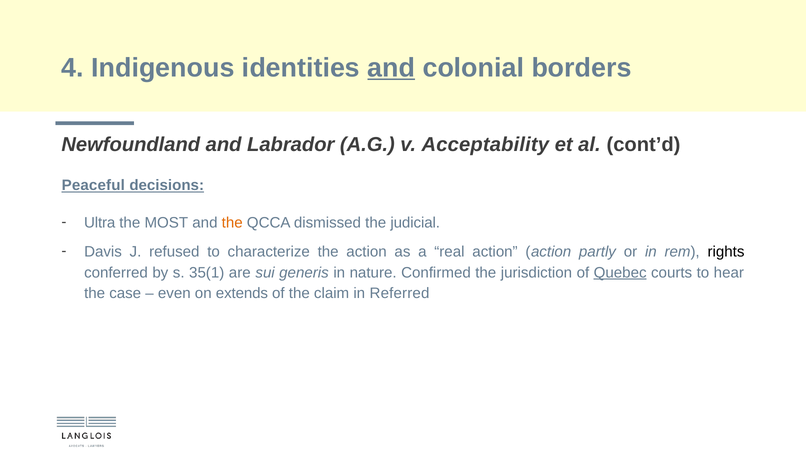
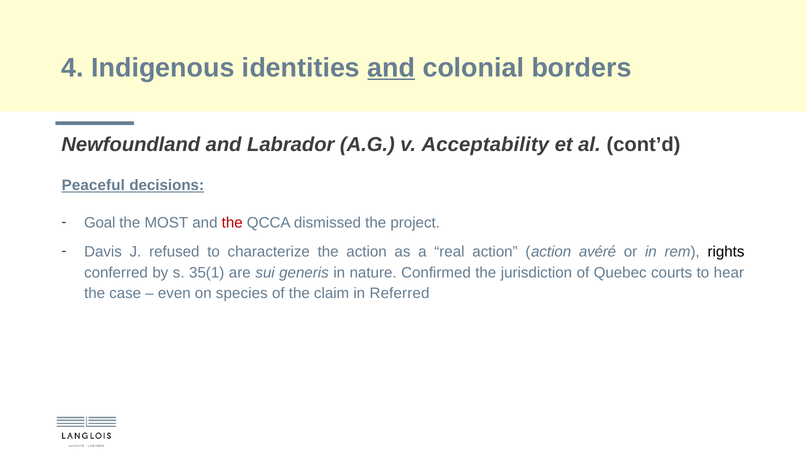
Ultra: Ultra -> Goal
the at (232, 223) colour: orange -> red
judicial: judicial -> project
partly: partly -> avéré
Quebec underline: present -> none
extends: extends -> species
